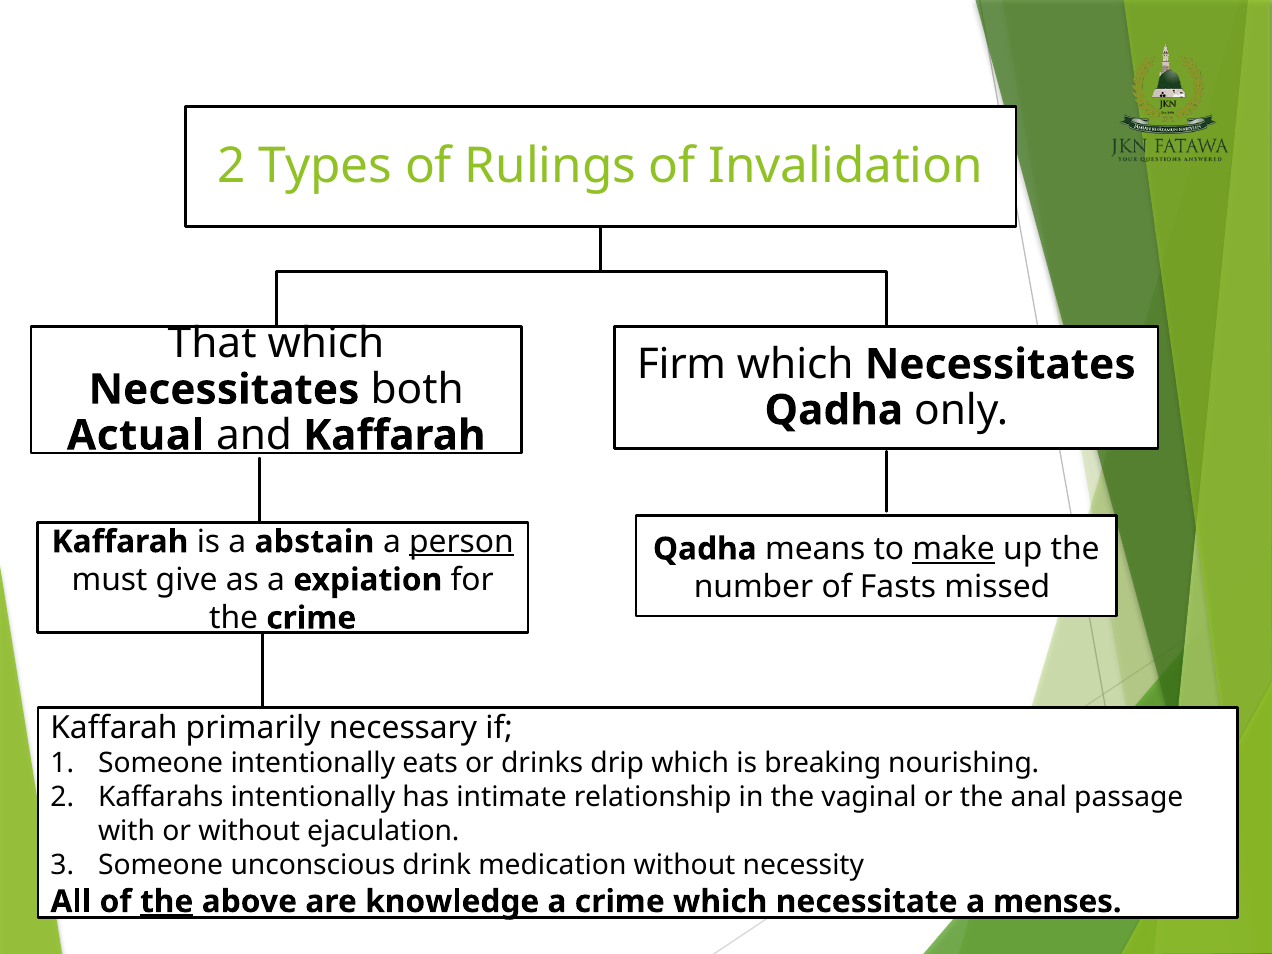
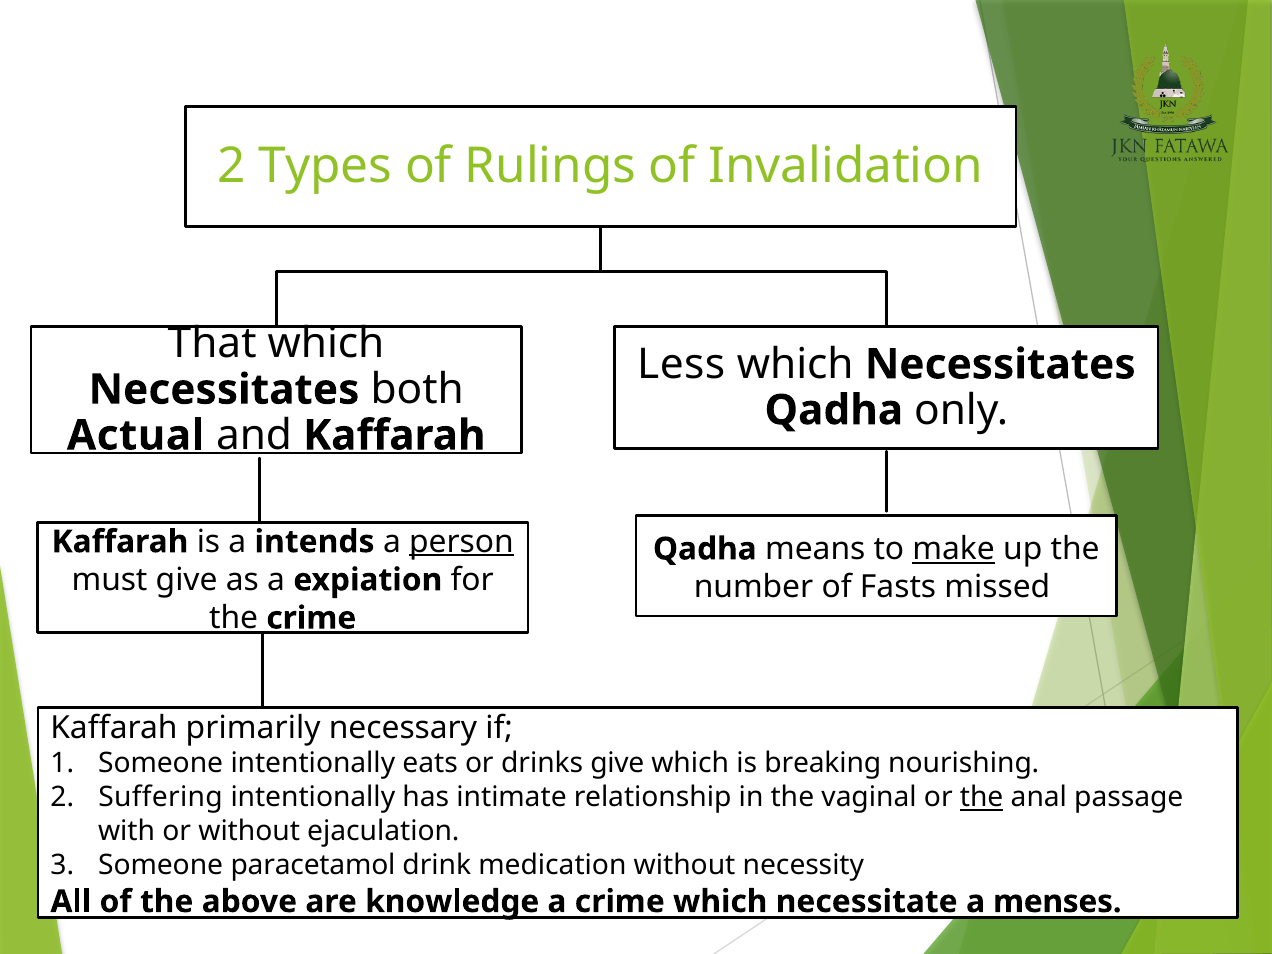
Firm: Firm -> Less
abstain: abstain -> intends
drinks drip: drip -> give
Kaffarahs: Kaffarahs -> Suffering
the at (982, 798) underline: none -> present
unconscious: unconscious -> paracetamol
the at (167, 902) underline: present -> none
